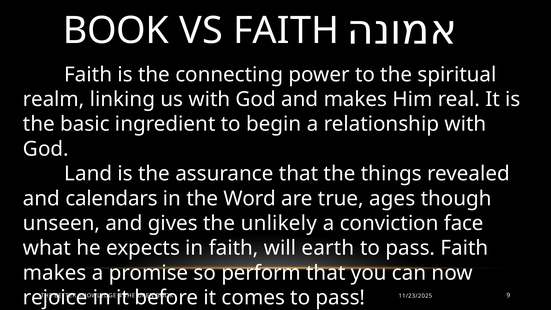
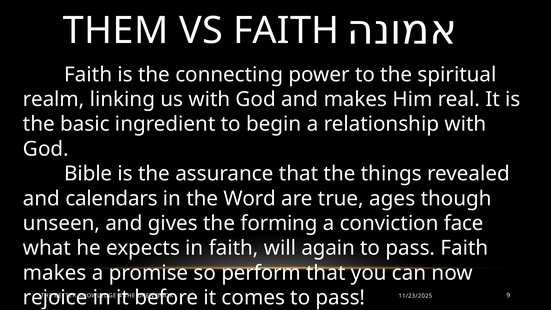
BOOK at (116, 31): BOOK -> THEM
Land: Land -> Bible
unlikely: unlikely -> forming
earth: earth -> again
